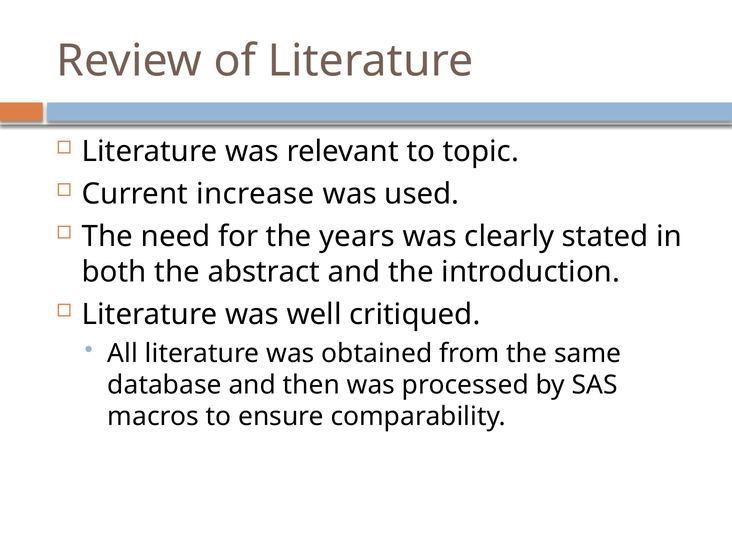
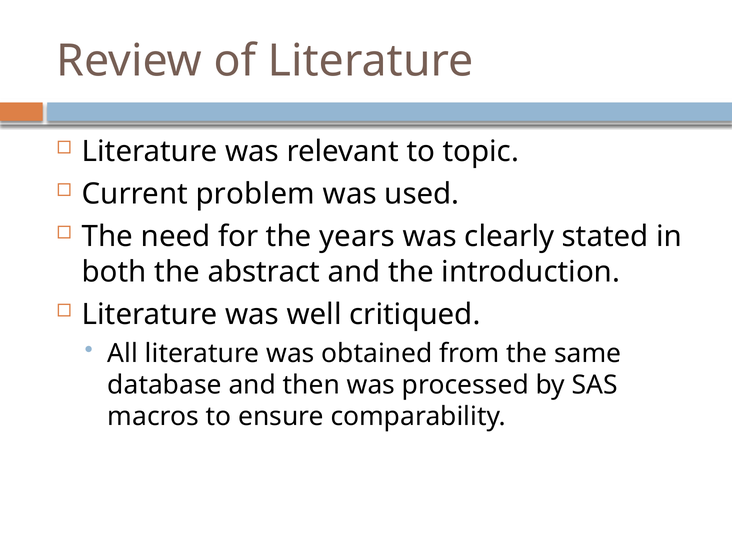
increase: increase -> problem
